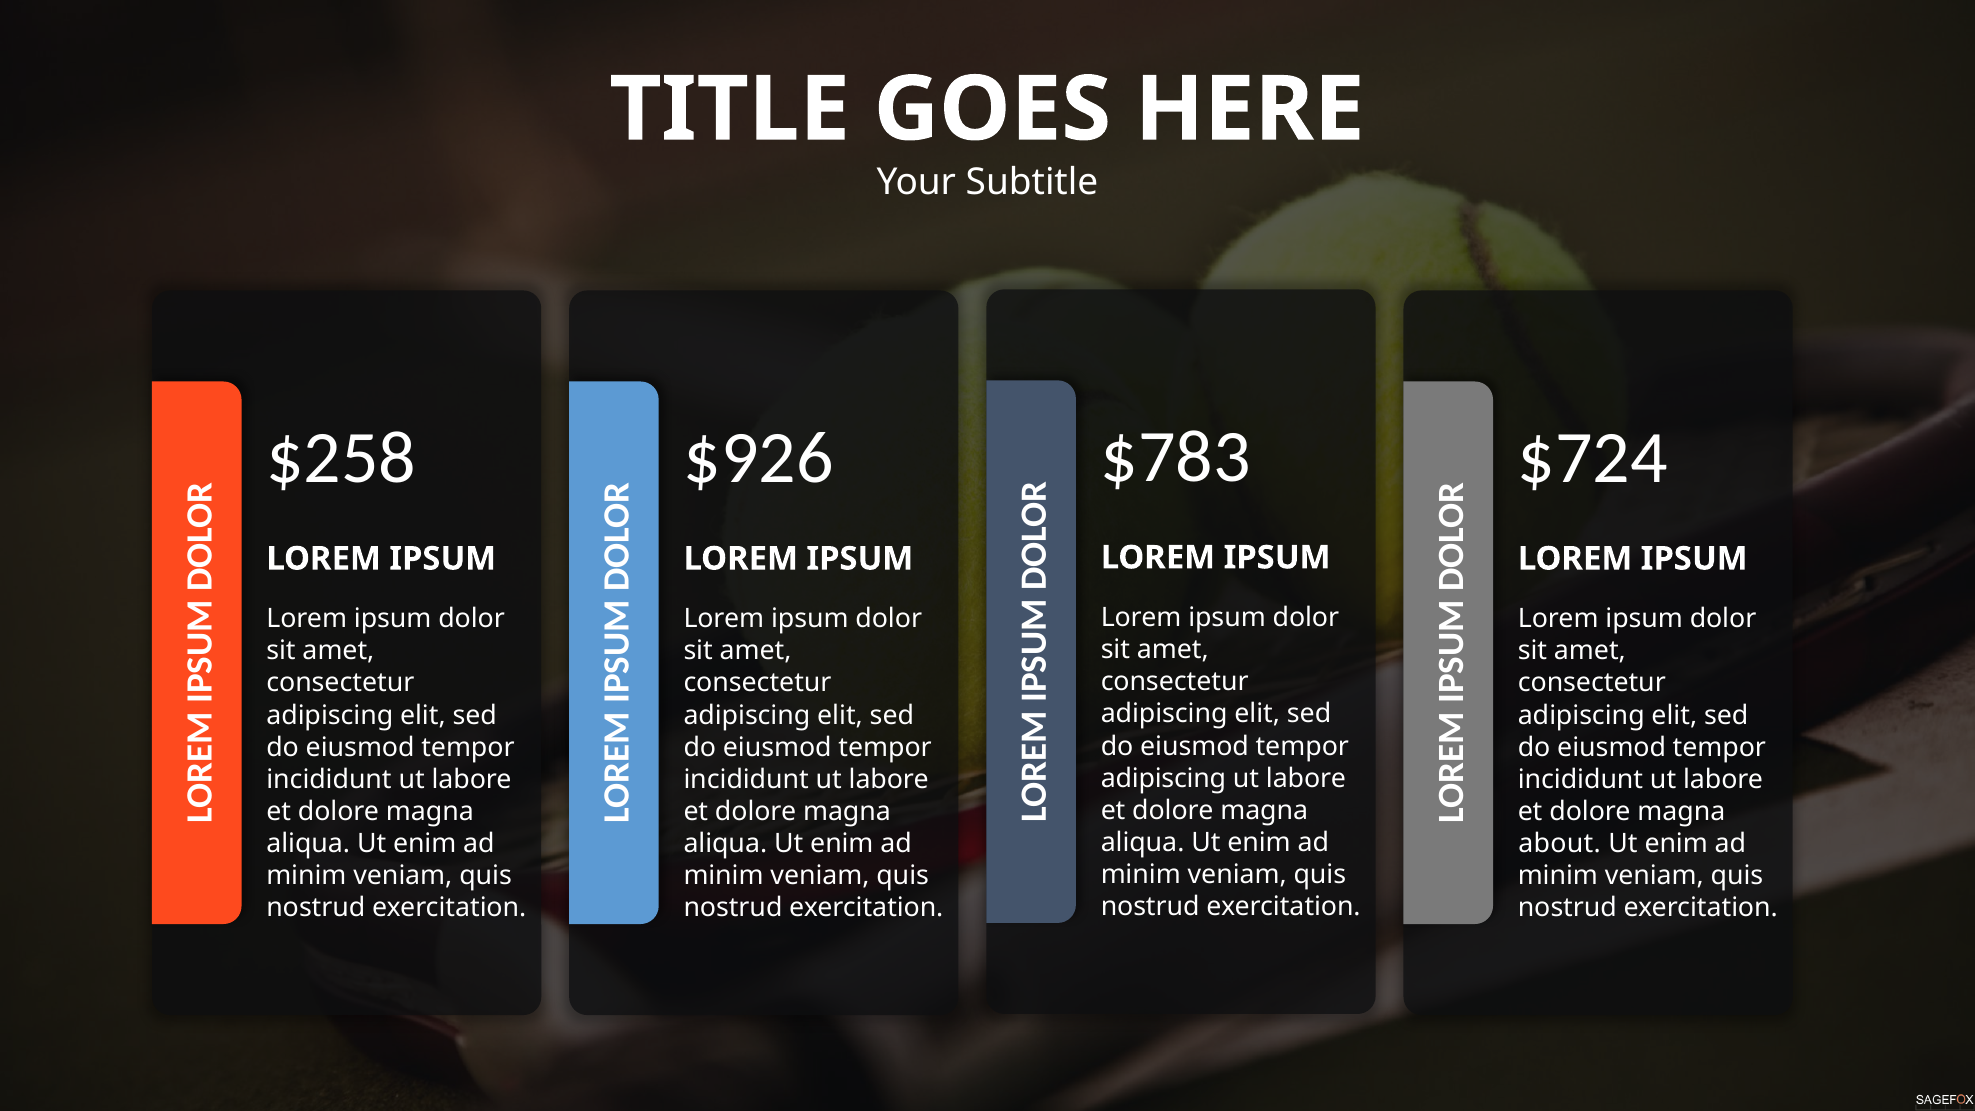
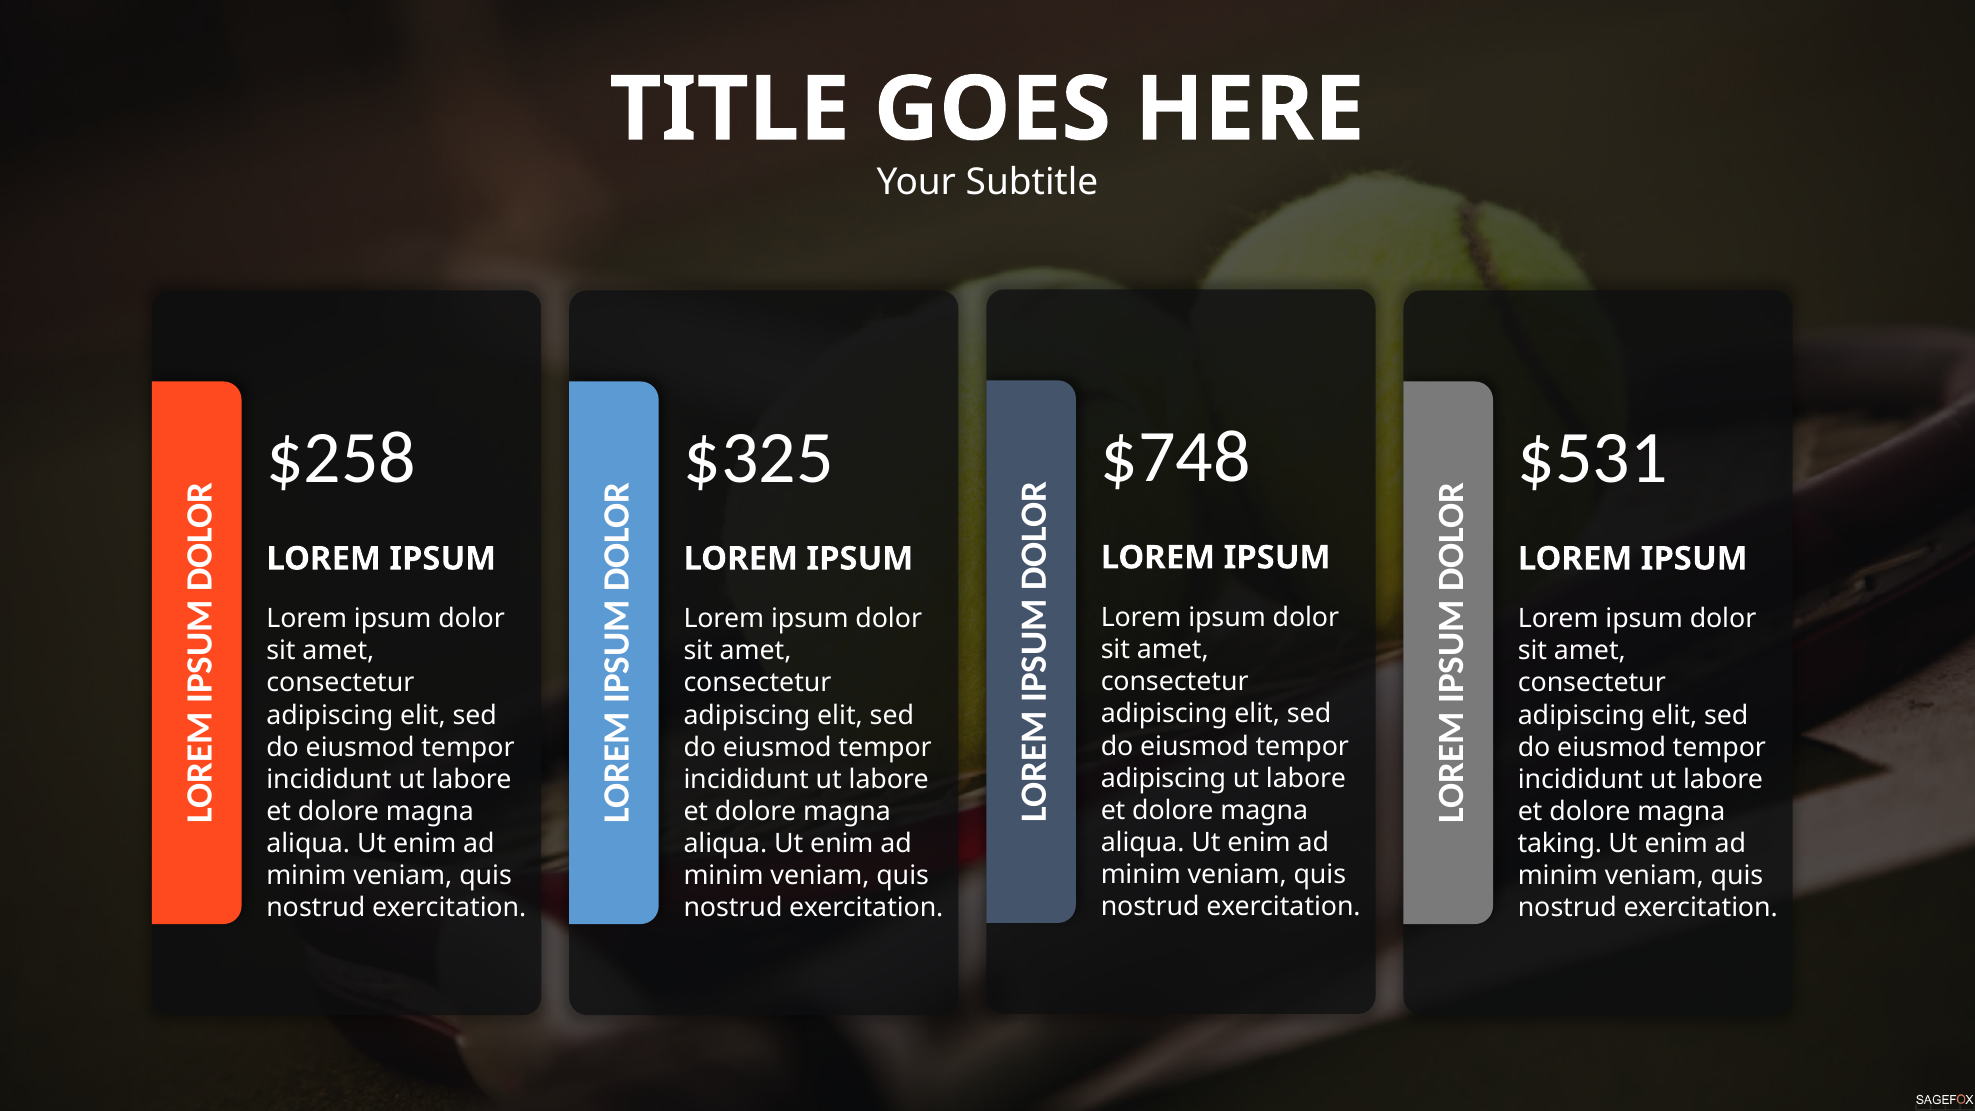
$783: $783 -> $748
$926: $926 -> $325
$724: $724 -> $531
about: about -> taking
